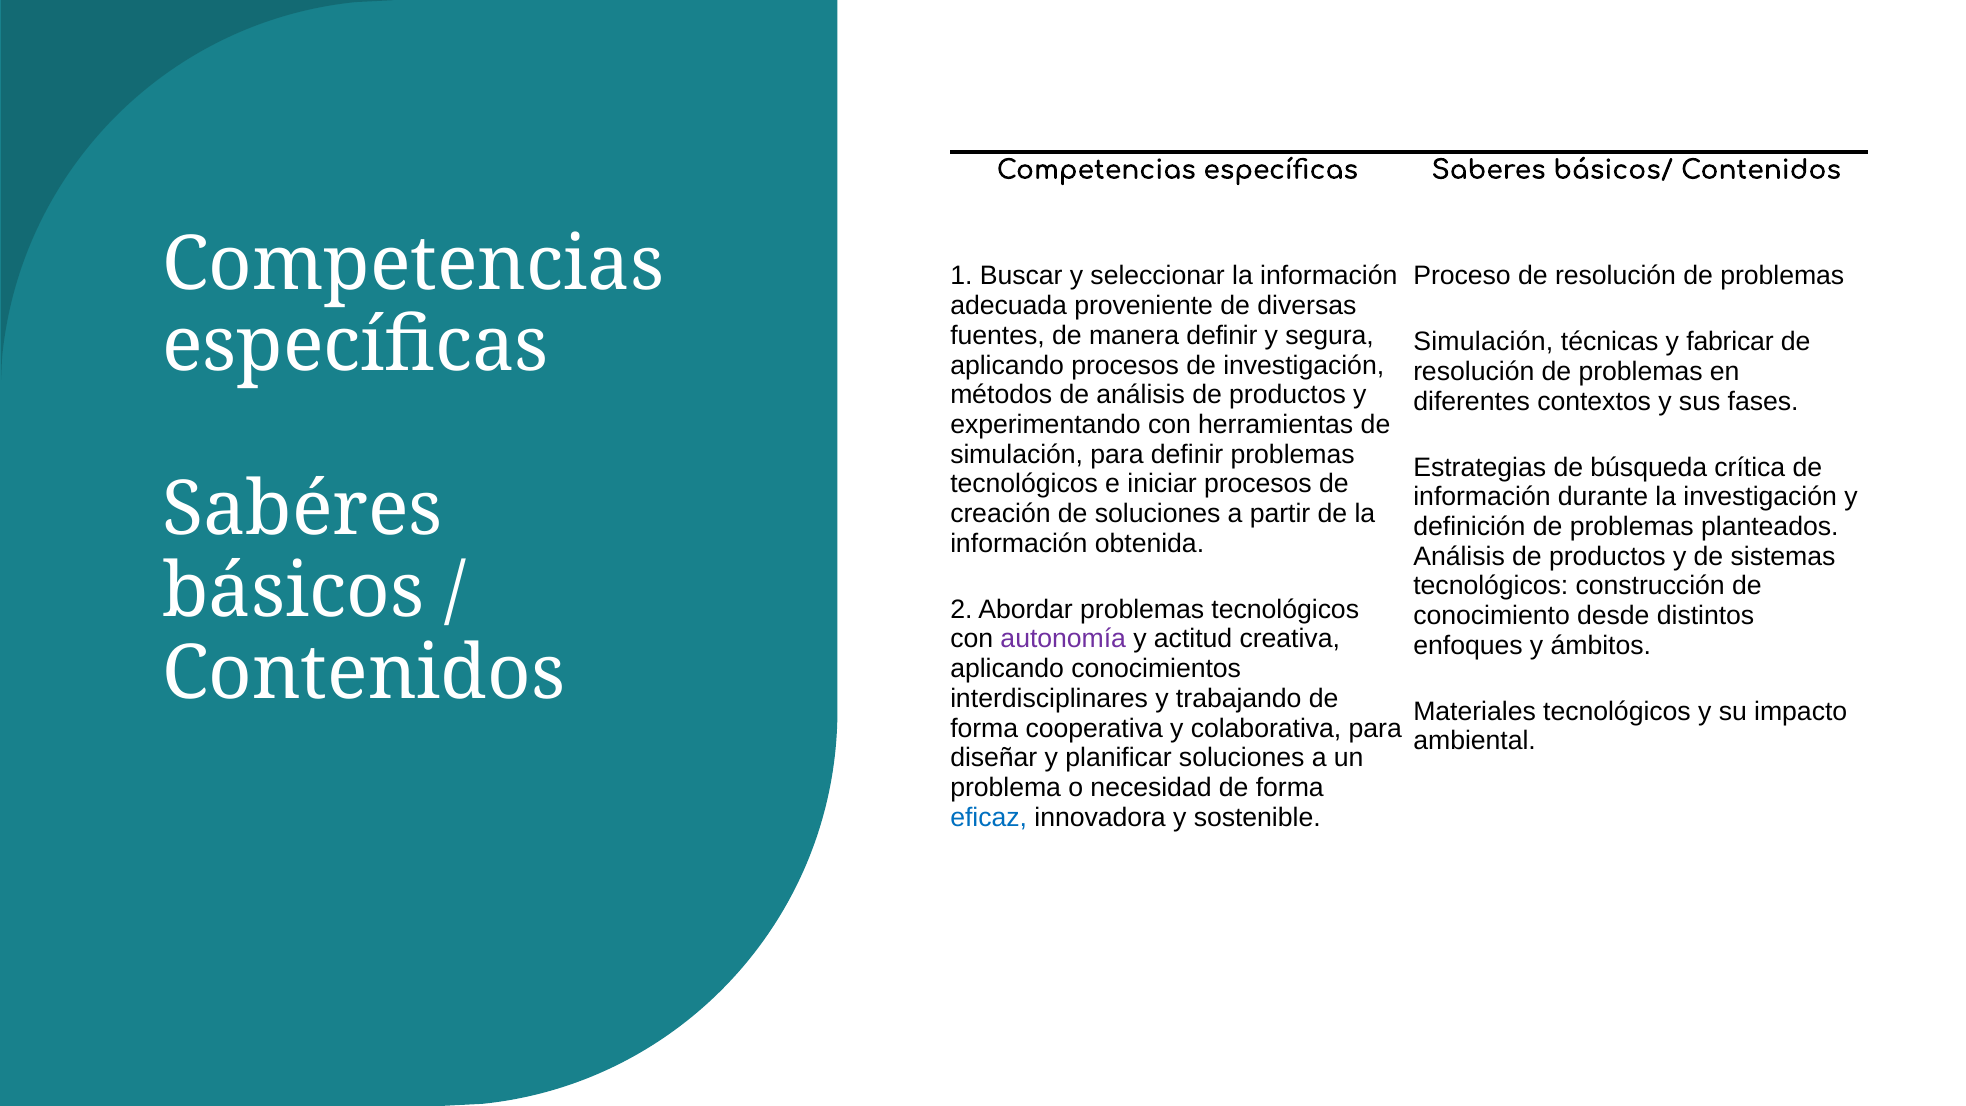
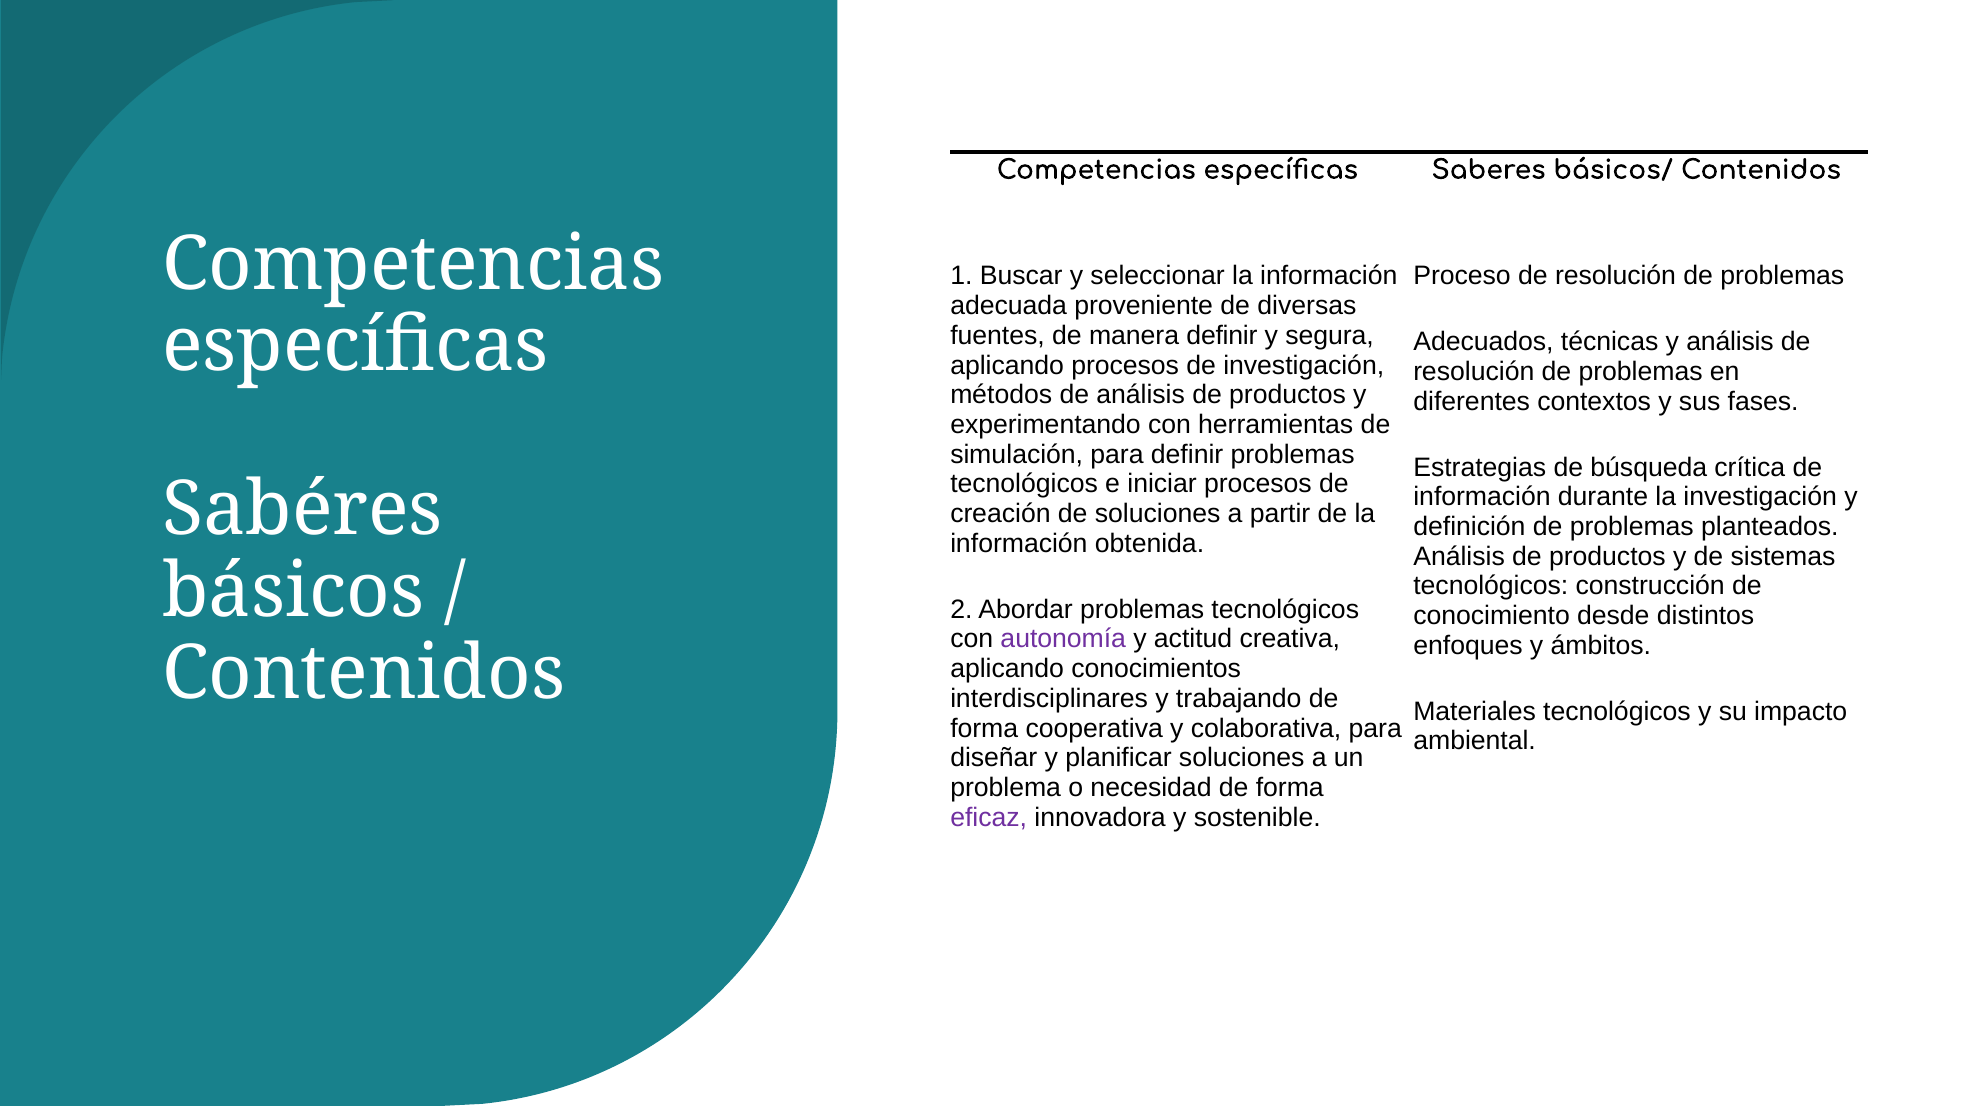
Simulación at (1483, 342): Simulación -> Adecuados
y fabricar: fabricar -> análisis
eficaz colour: blue -> purple
